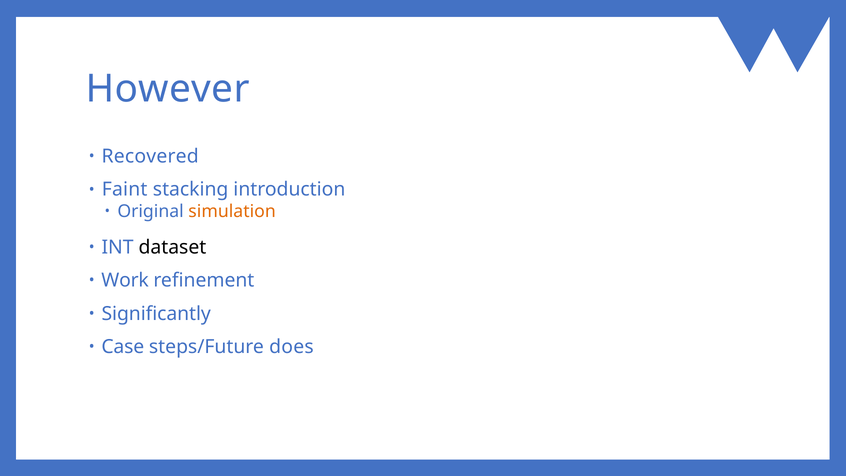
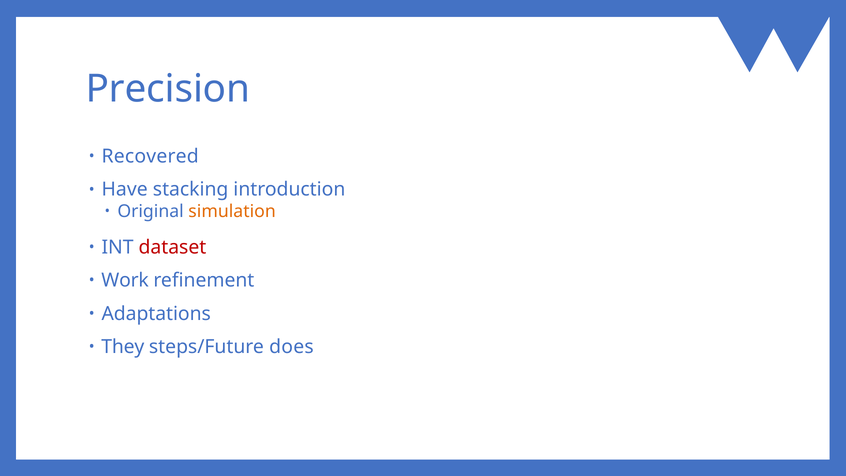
However: However -> Precision
Faint: Faint -> Have
dataset colour: black -> red
Significantly: Significantly -> Adaptations
Case: Case -> They
